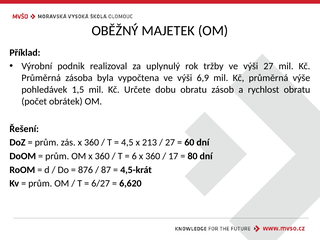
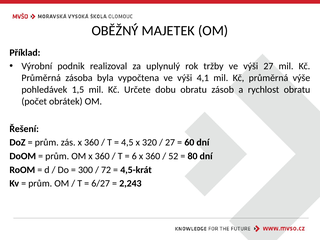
6,9: 6,9 -> 4,1
213: 213 -> 320
17: 17 -> 52
876: 876 -> 300
87: 87 -> 72
6,620: 6,620 -> 2,243
